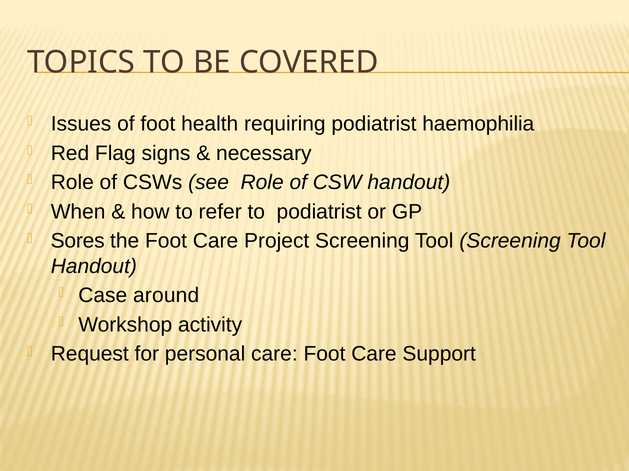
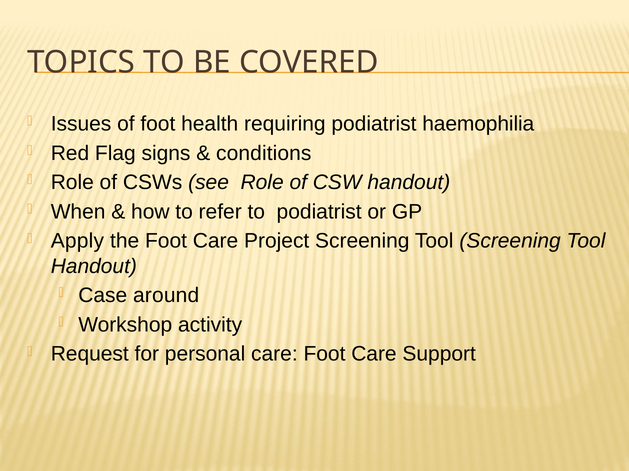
necessary: necessary -> conditions
Sores: Sores -> Apply
